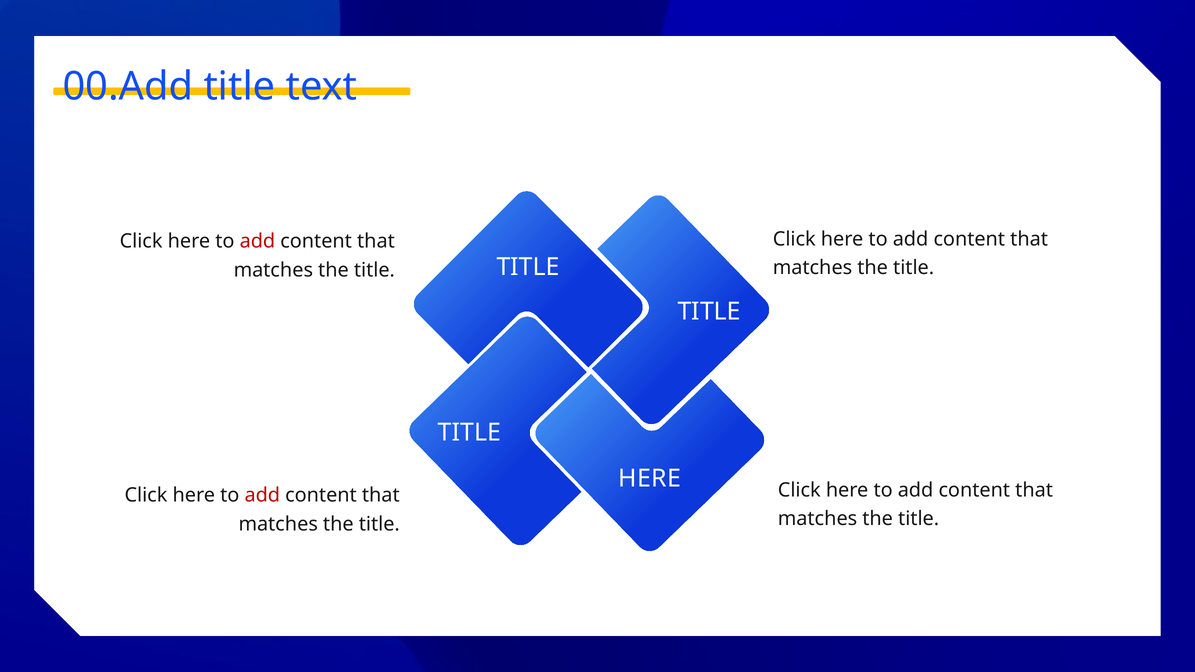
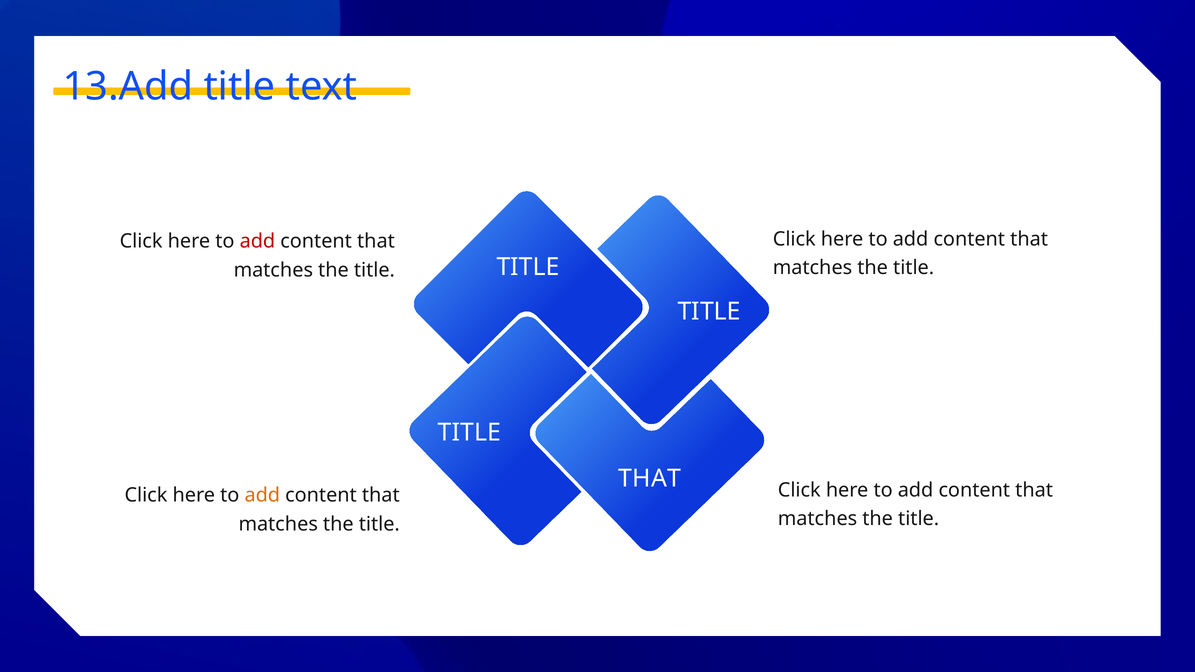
00.Add: 00.Add -> 13.Add
HERE at (650, 478): HERE -> THAT
add at (262, 495) colour: red -> orange
